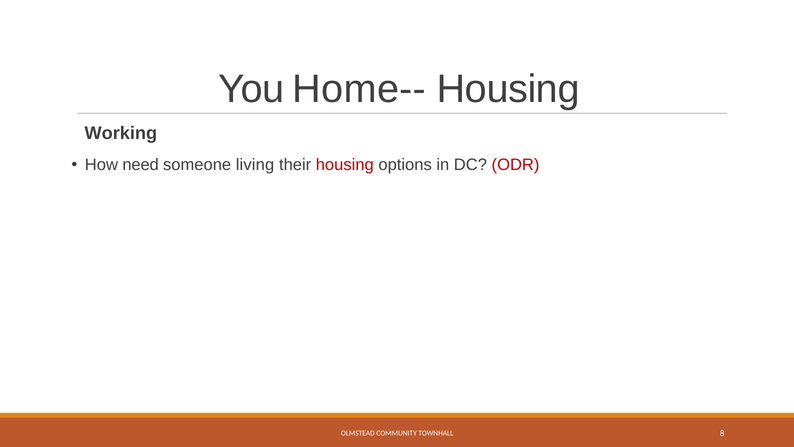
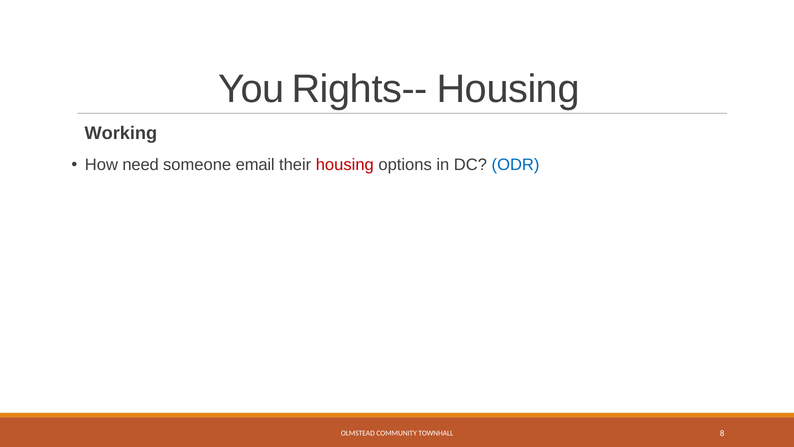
Home--: Home-- -> Rights--
living: living -> email
ODR colour: red -> blue
